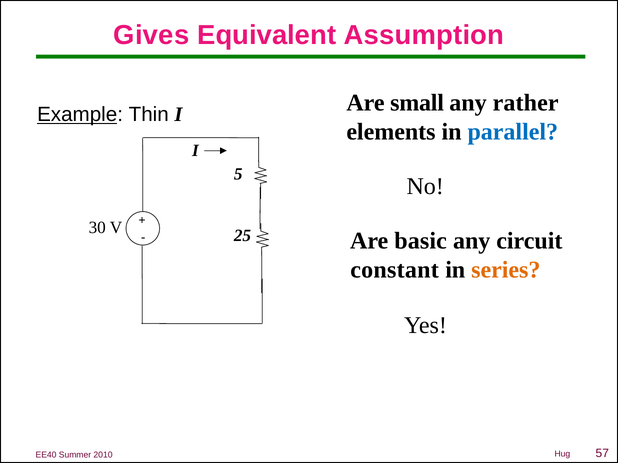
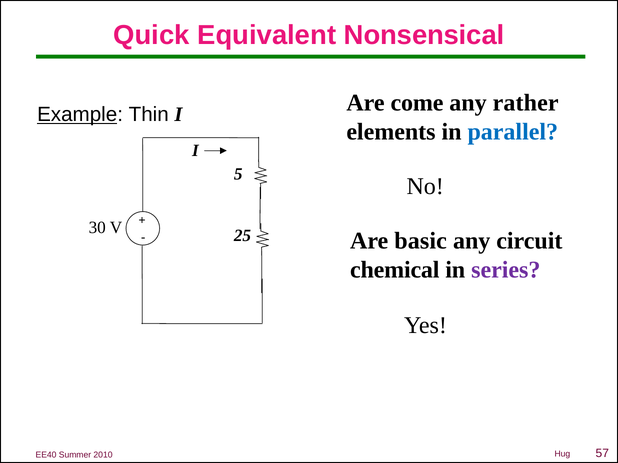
Gives: Gives -> Quick
Assumption: Assumption -> Nonsensical
small: small -> come
constant: constant -> chemical
series colour: orange -> purple
